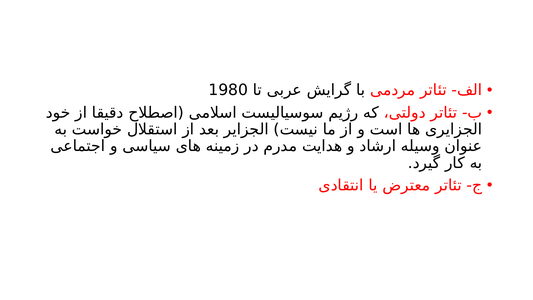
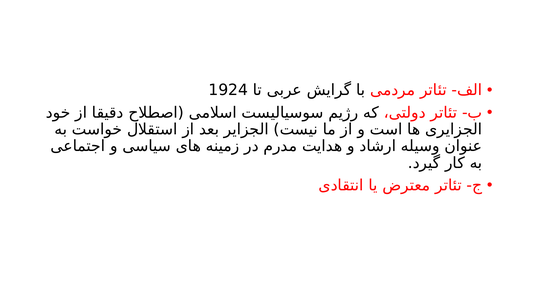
1980: 1980 -> 1924
